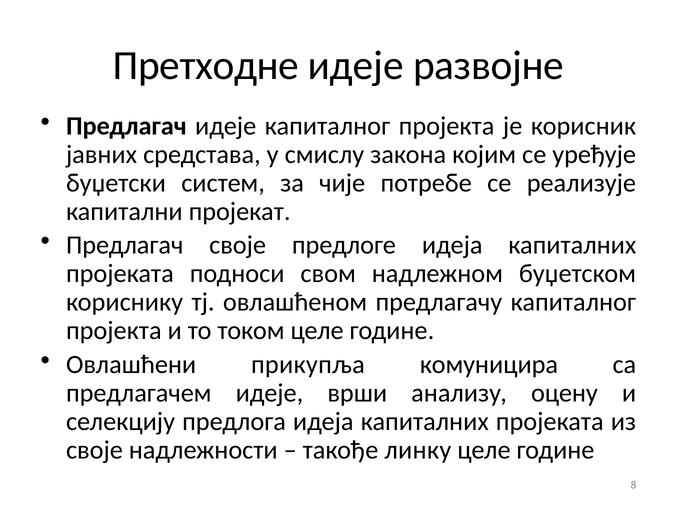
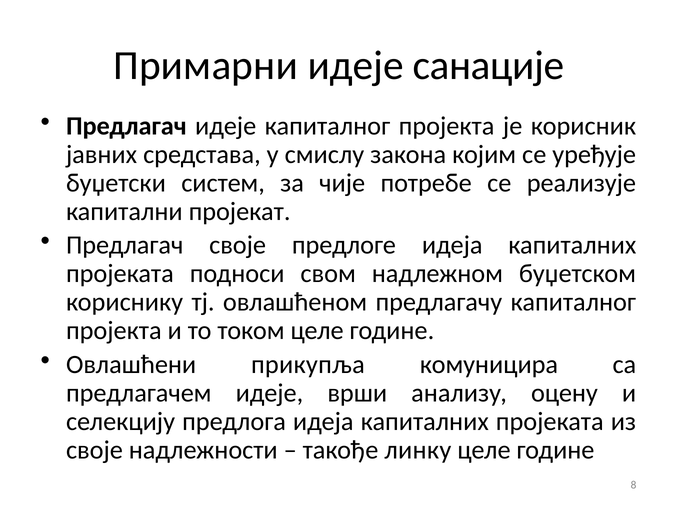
Претходне: Претходне -> Примарни
развојне: развојне -> санације
